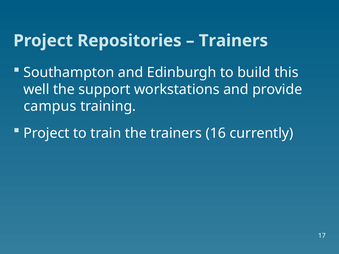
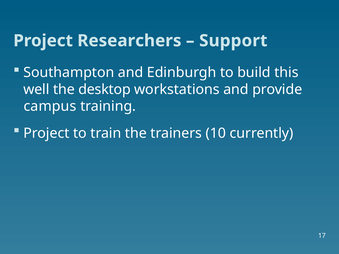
Repositories: Repositories -> Researchers
Trainers at (233, 41): Trainers -> Support
support: support -> desktop
16: 16 -> 10
